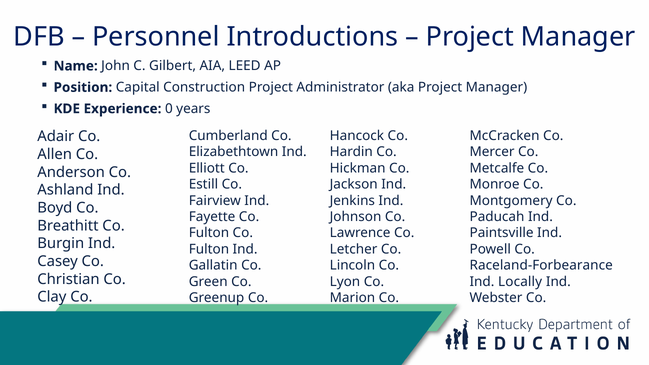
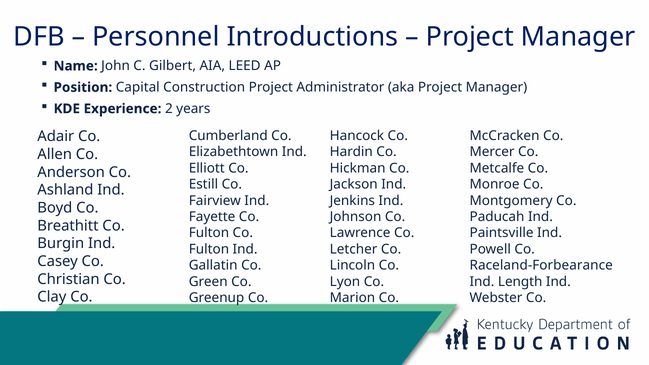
0: 0 -> 2
Locally: Locally -> Length
